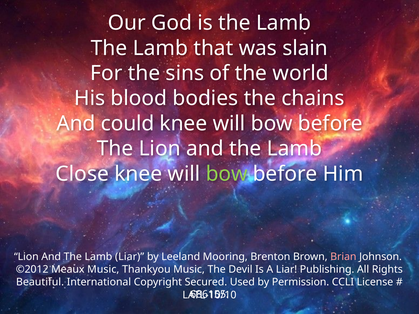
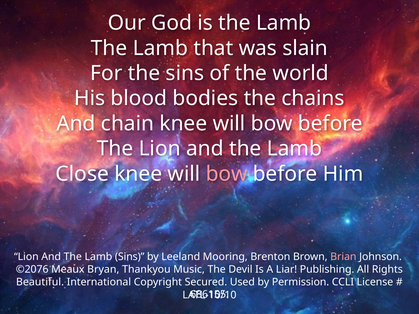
could: could -> chain
bow at (227, 174) colour: light green -> pink
Lamb Liar: Liar -> Sins
©2012: ©2012 -> ©2076
Meaux Music: Music -> Bryan
